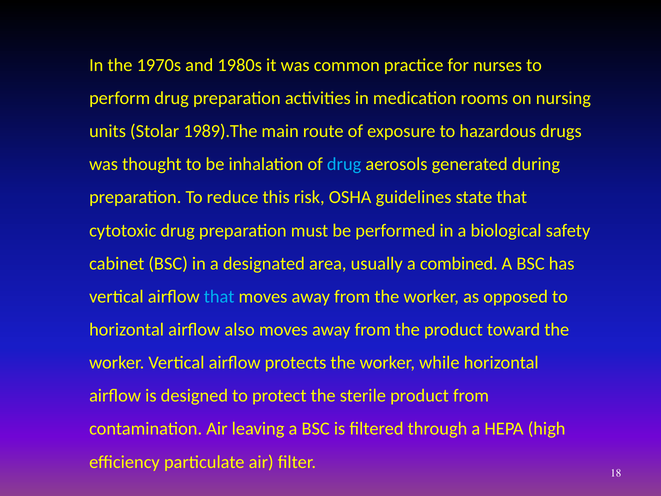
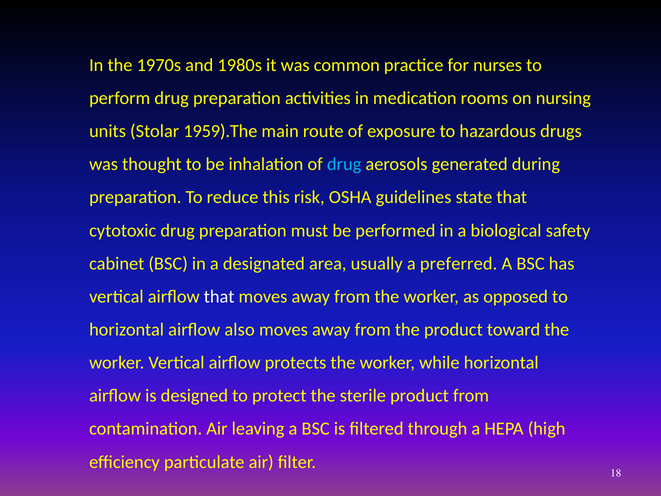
1989).The: 1989).The -> 1959).The
combined: combined -> preferred
that at (219, 296) colour: light blue -> white
